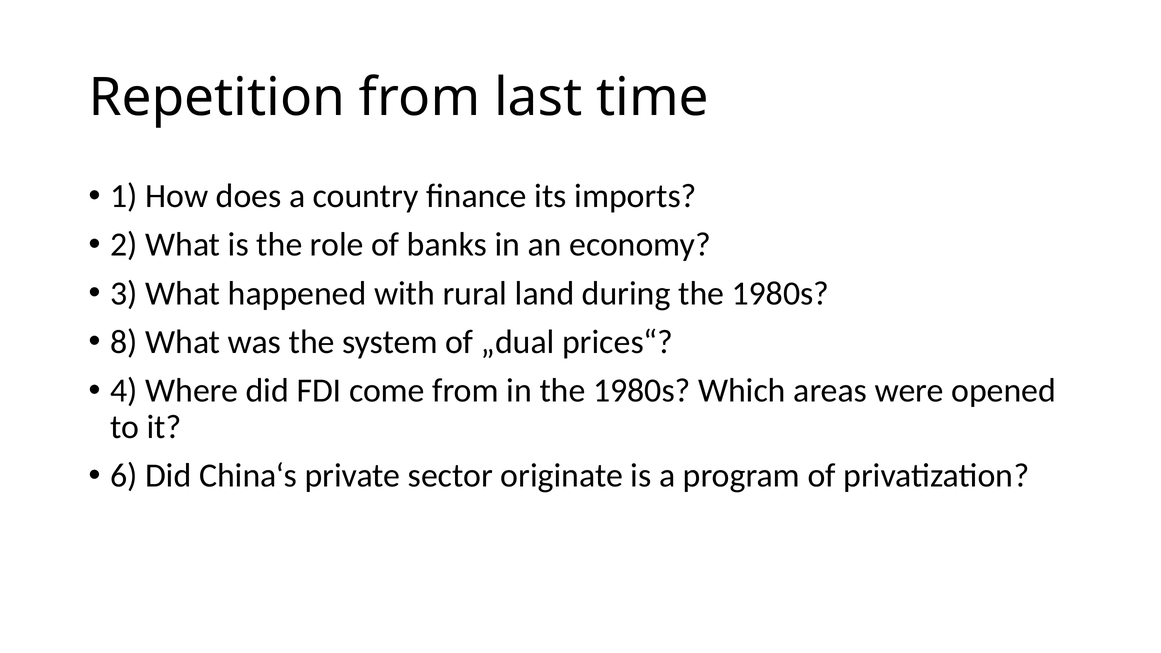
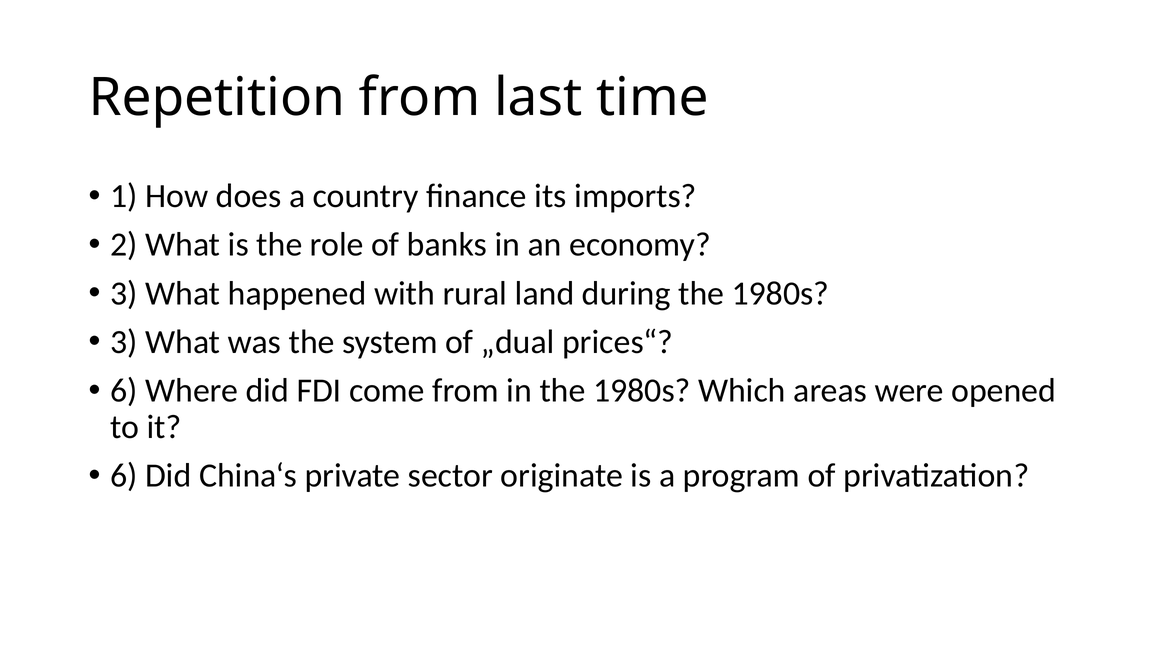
8 at (124, 342): 8 -> 3
4 at (124, 391): 4 -> 6
